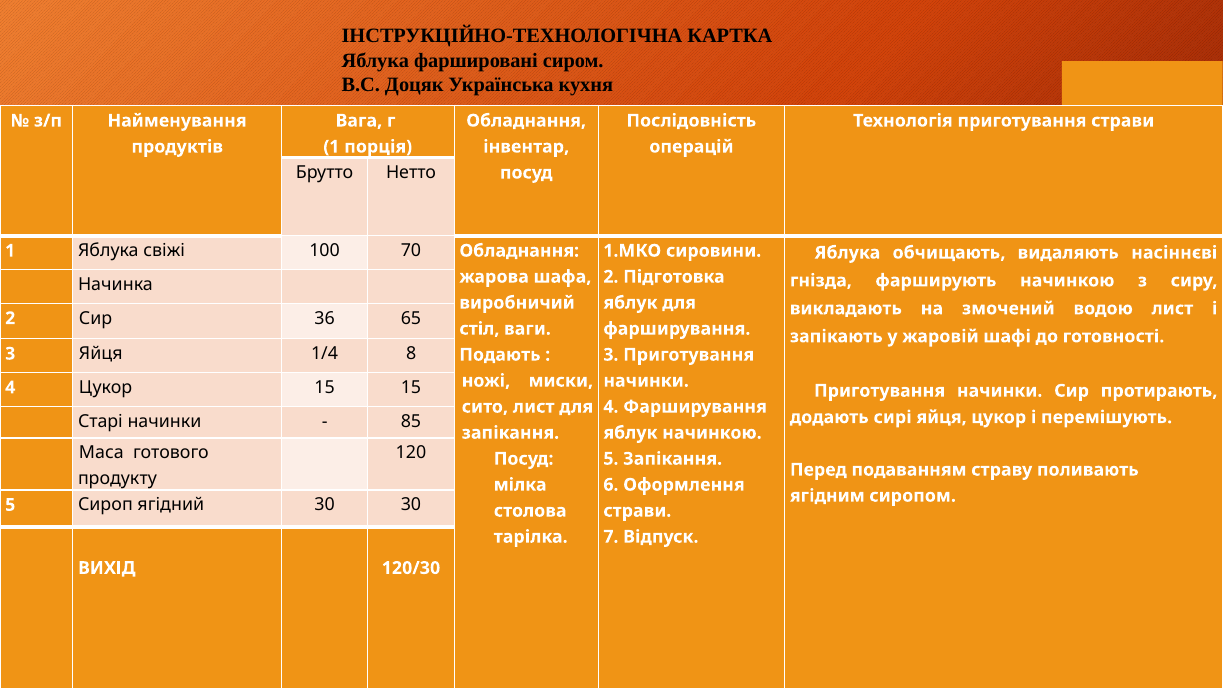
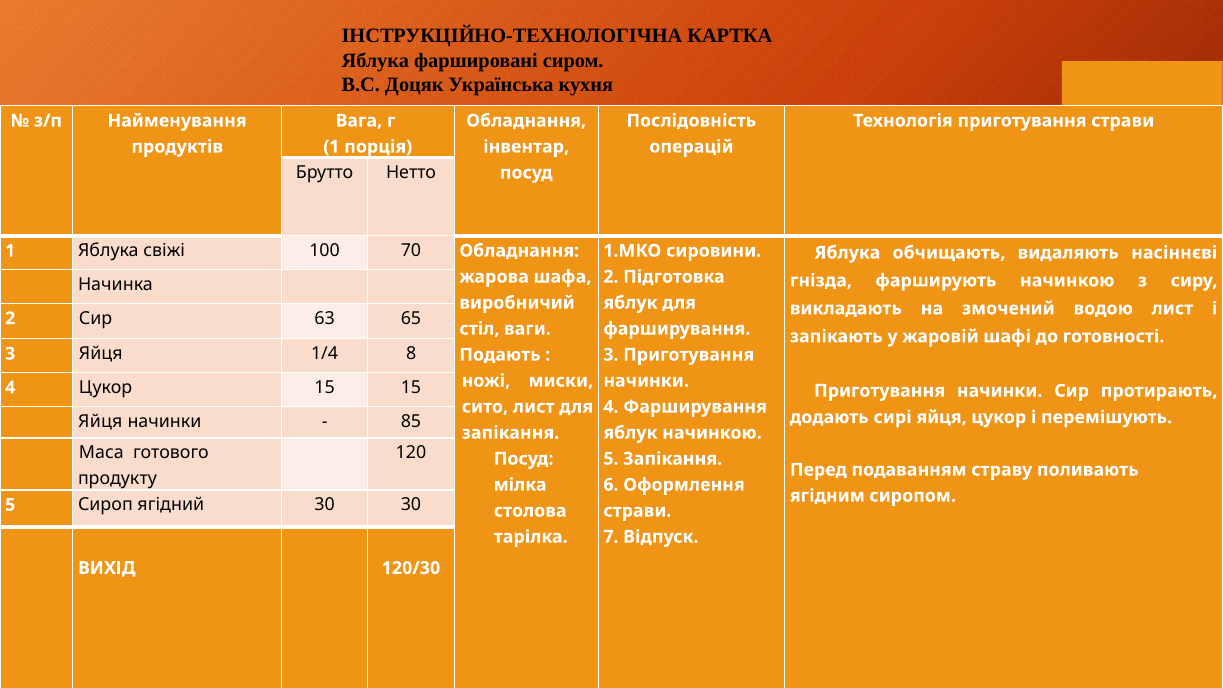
36: 36 -> 63
Старі at (100, 421): Старі -> Яйця
